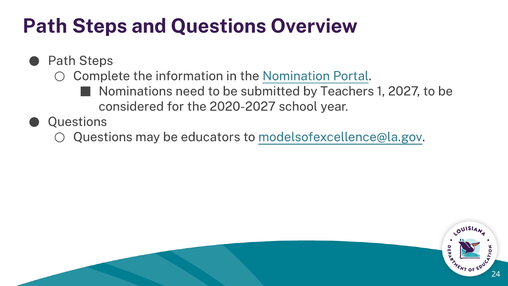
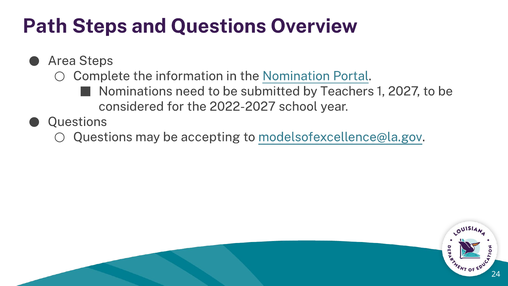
Path at (62, 61): Path -> Area
2020-2027: 2020-2027 -> 2022-2027
educators: educators -> accepting
